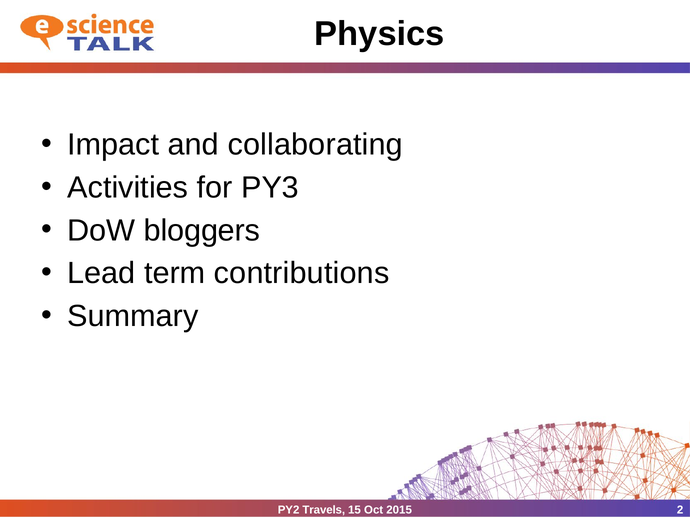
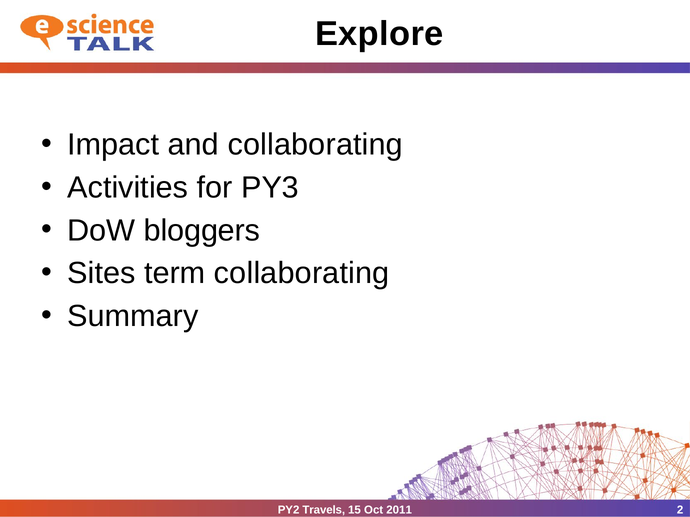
Physics: Physics -> Explore
Lead: Lead -> Sites
term contributions: contributions -> collaborating
2015: 2015 -> 2011
